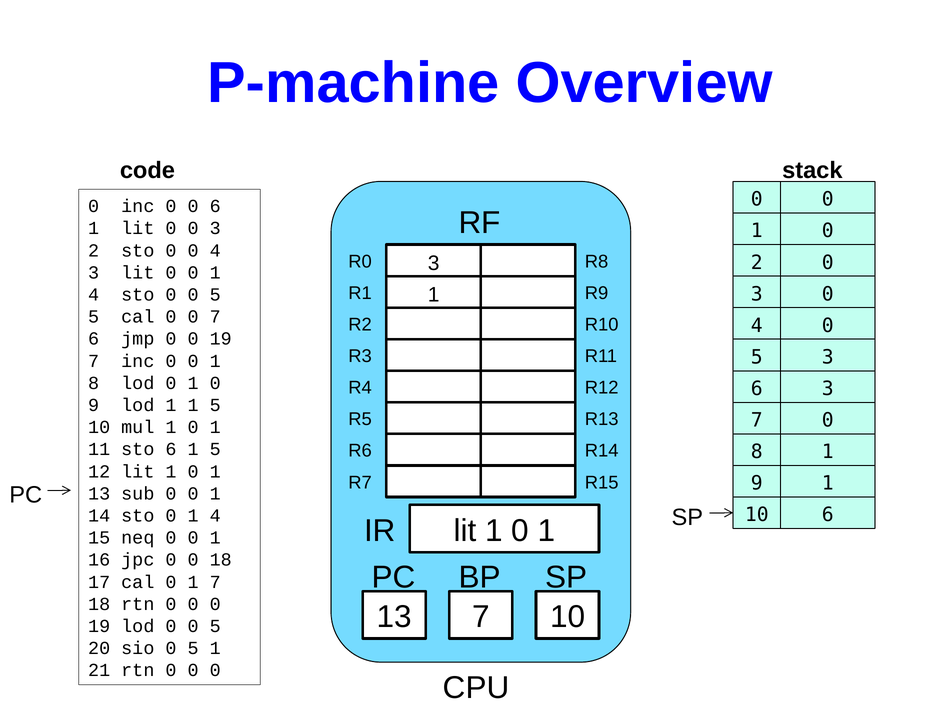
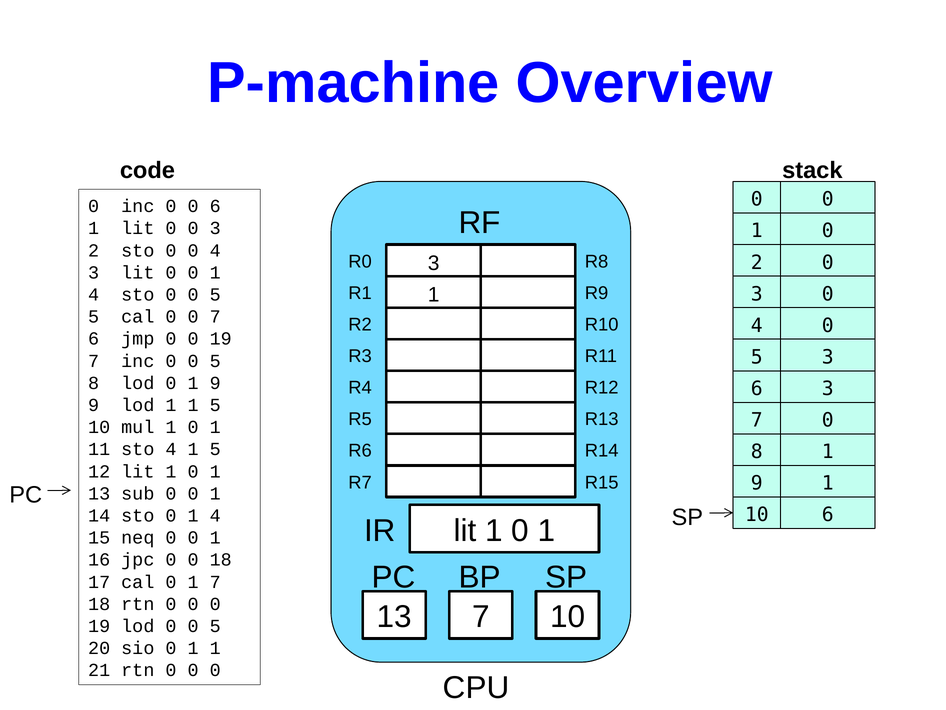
inc 0 0 1: 1 -> 5
lod 0 1 0: 0 -> 9
sto 6: 6 -> 4
sio 0 5: 5 -> 1
